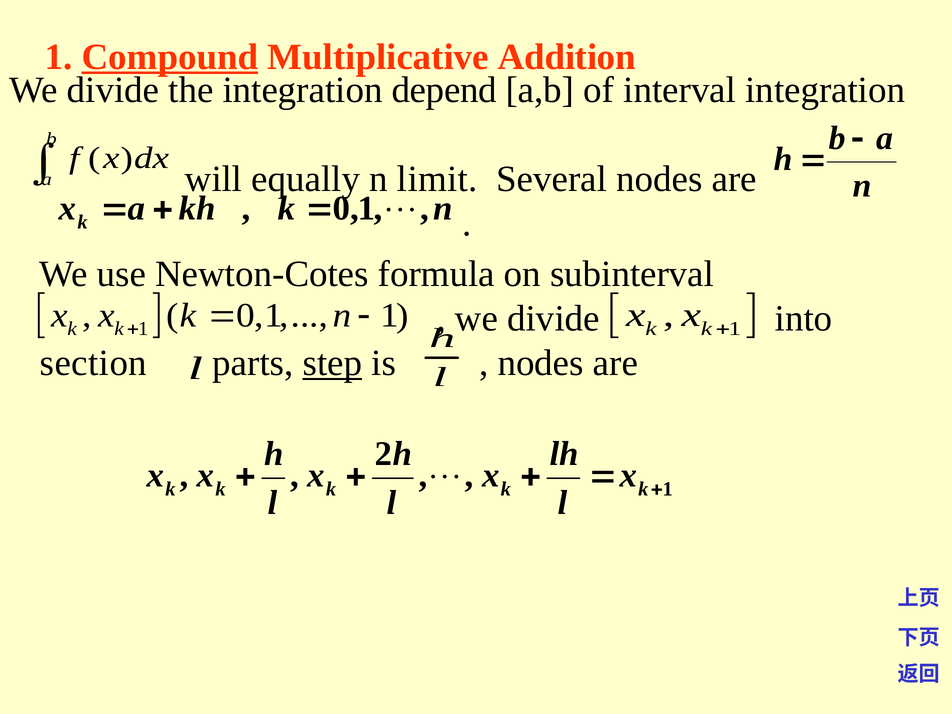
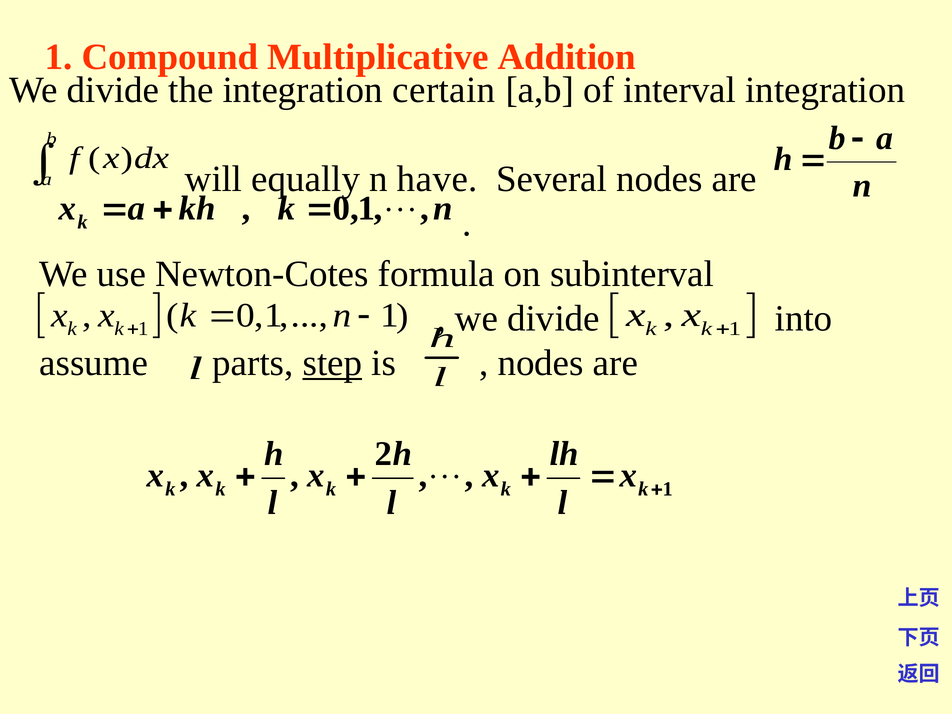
Compound underline: present -> none
depend: depend -> certain
limit: limit -> have
section: section -> assume
